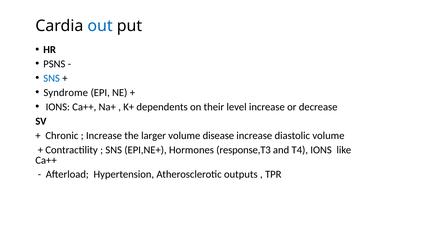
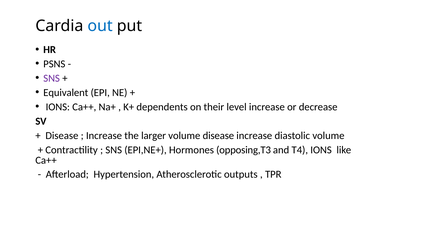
SNS at (52, 78) colour: blue -> purple
Syndrome: Syndrome -> Equivalent
Chronic at (62, 135): Chronic -> Disease
response,T3: response,T3 -> opposing,T3
